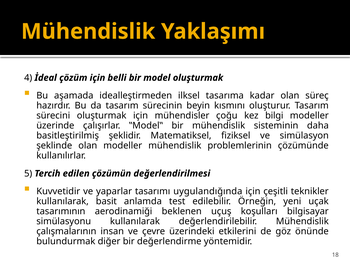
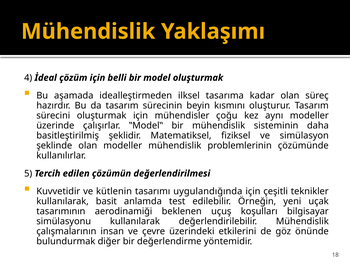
bilgi: bilgi -> aynı
yaparlar: yaparlar -> kütlenin
